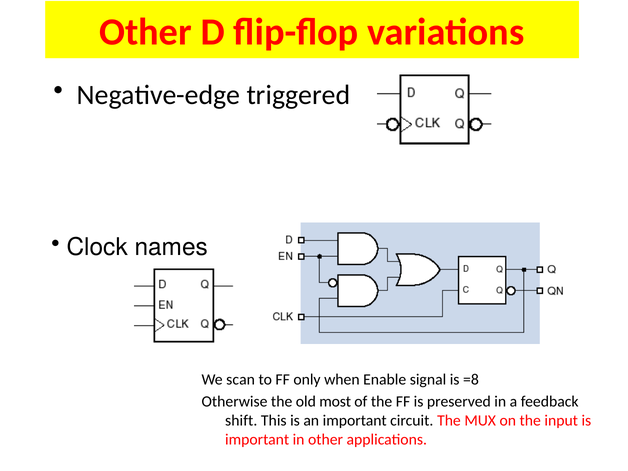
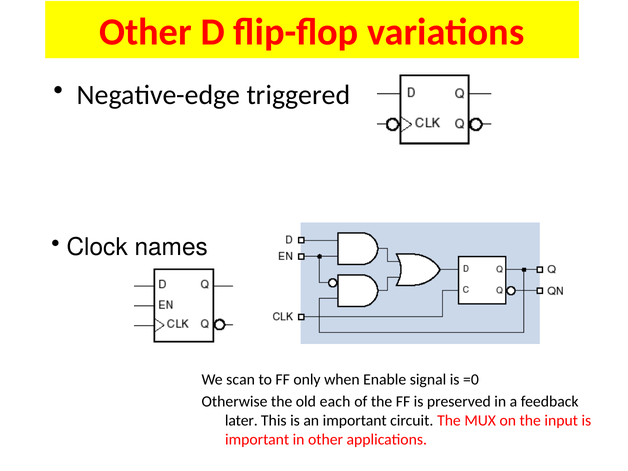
=8: =8 -> =0
most: most -> each
shift: shift -> later
